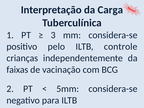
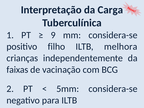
3: 3 -> 9
pelo: pelo -> filho
controle: controle -> melhora
